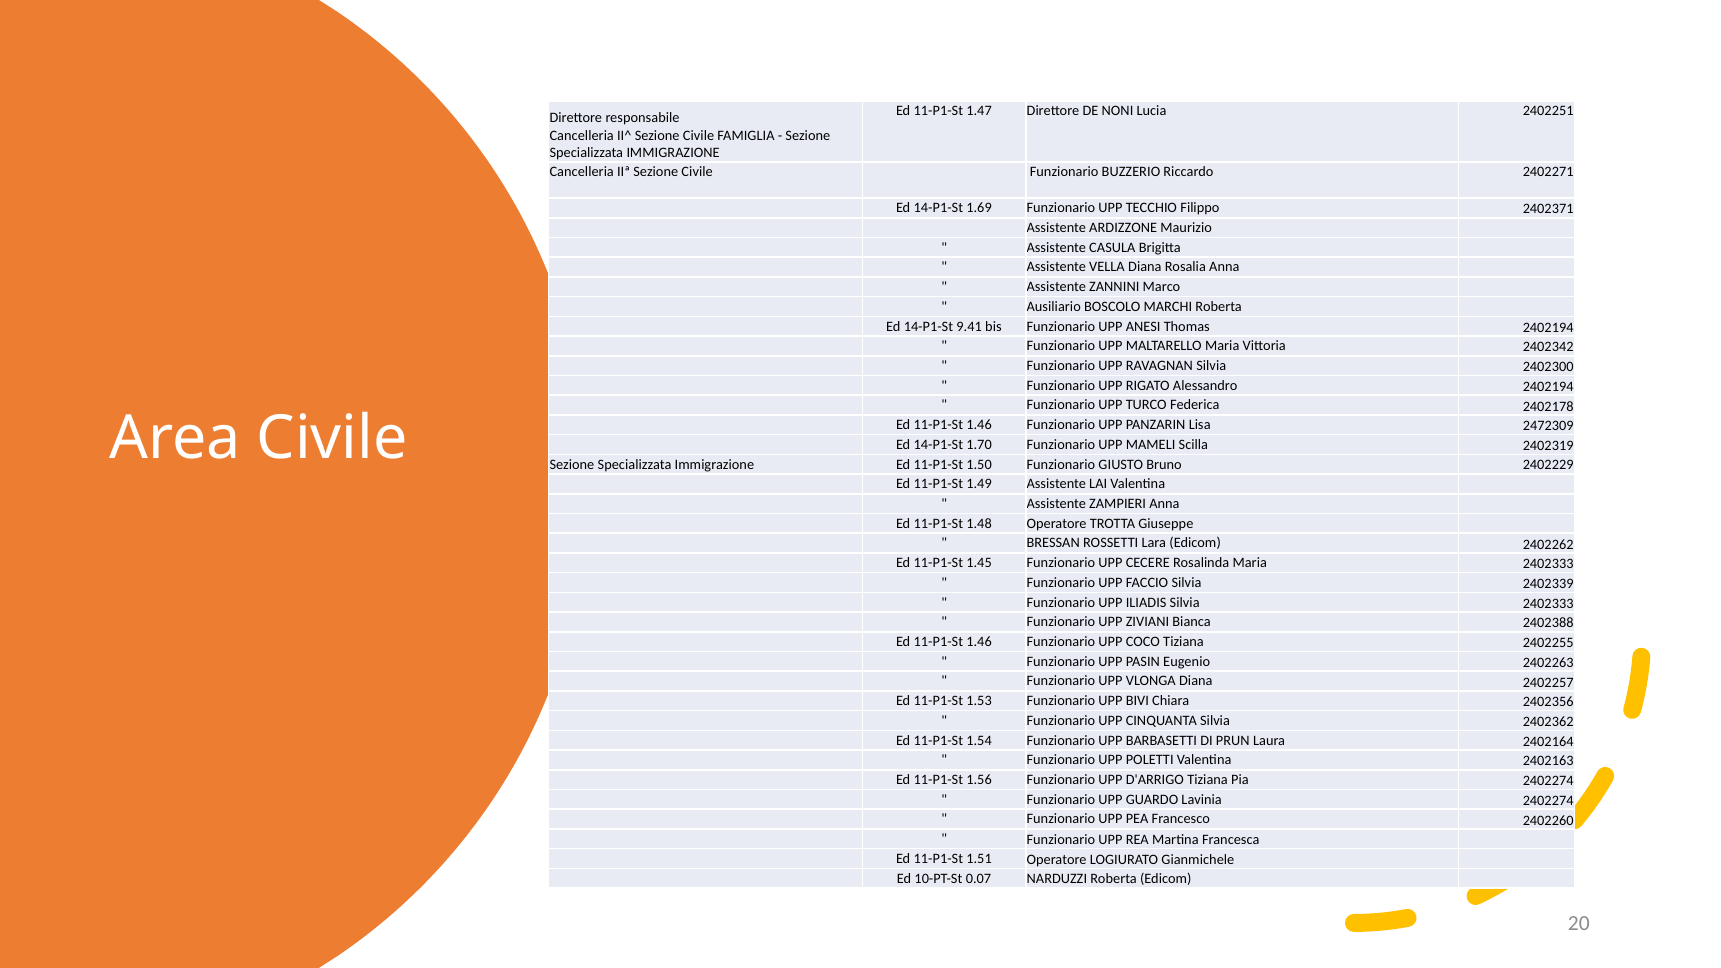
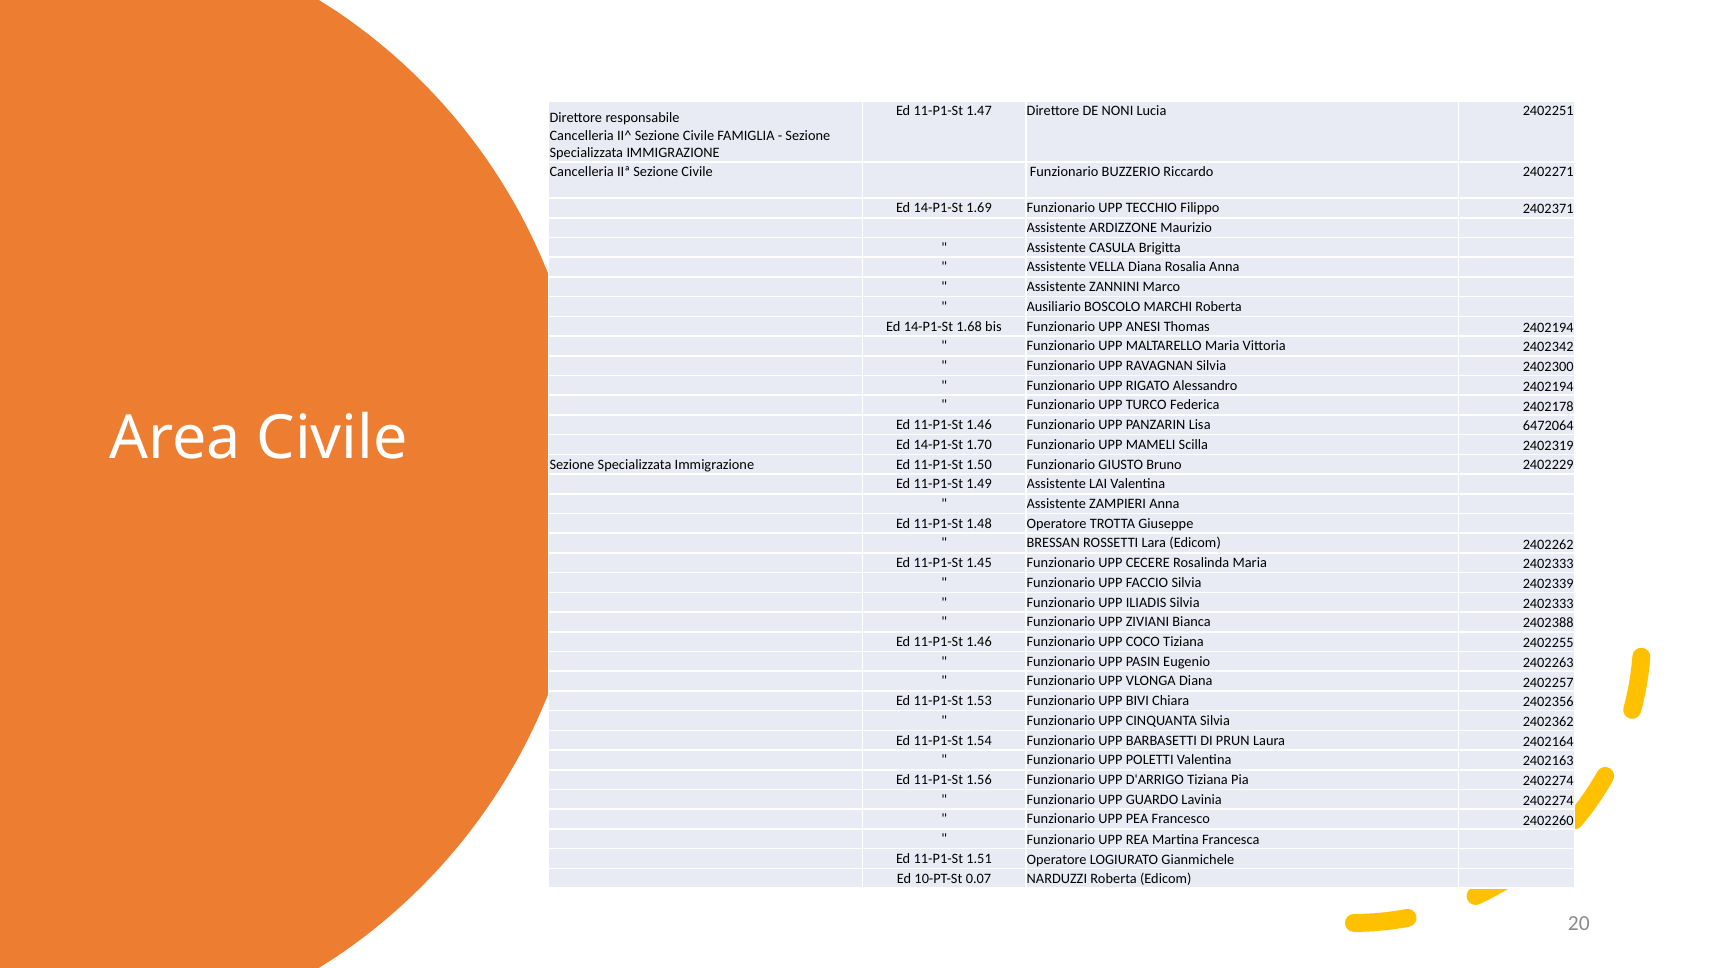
9.41: 9.41 -> 1.68
2472309: 2472309 -> 6472064
